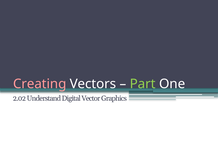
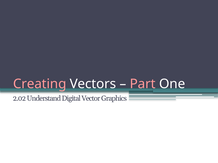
Part colour: light green -> pink
